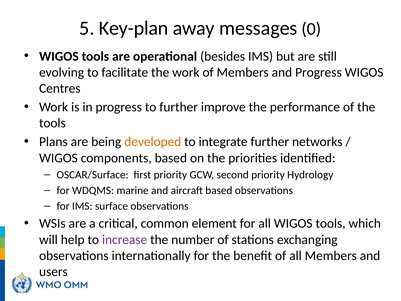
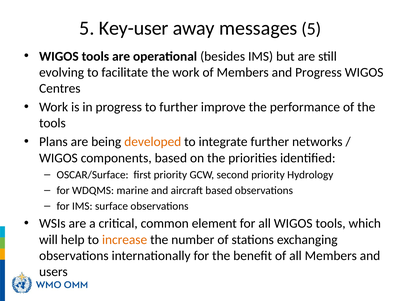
Key-plan: Key-plan -> Key-user
messages 0: 0 -> 5
increase colour: purple -> orange
